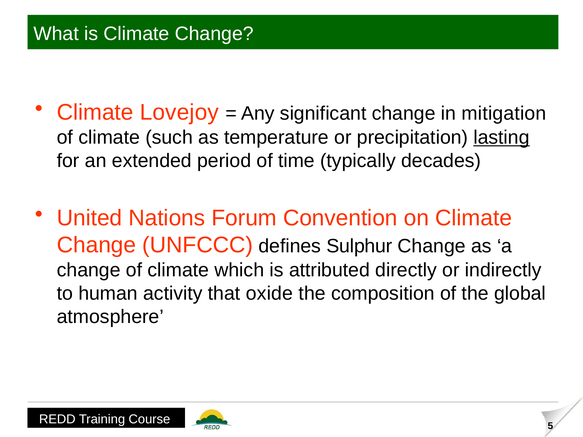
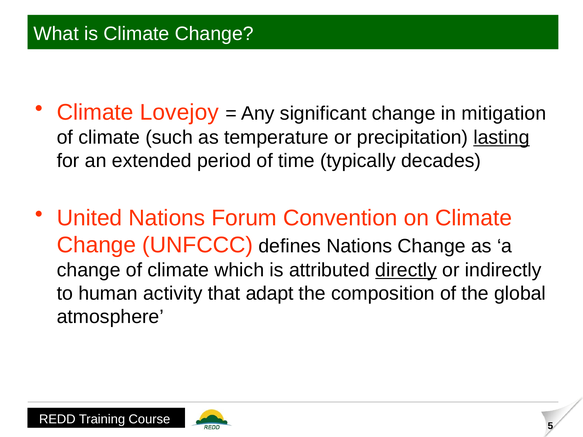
defines Sulphur: Sulphur -> Nations
directly underline: none -> present
oxide: oxide -> adapt
